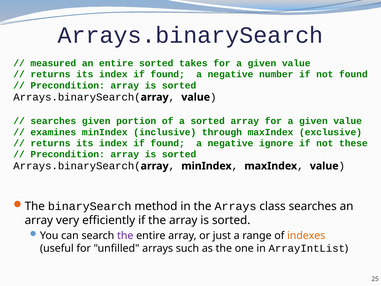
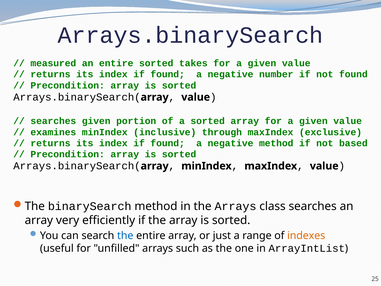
negative ignore: ignore -> method
these: these -> based
the at (125, 235) colour: purple -> blue
